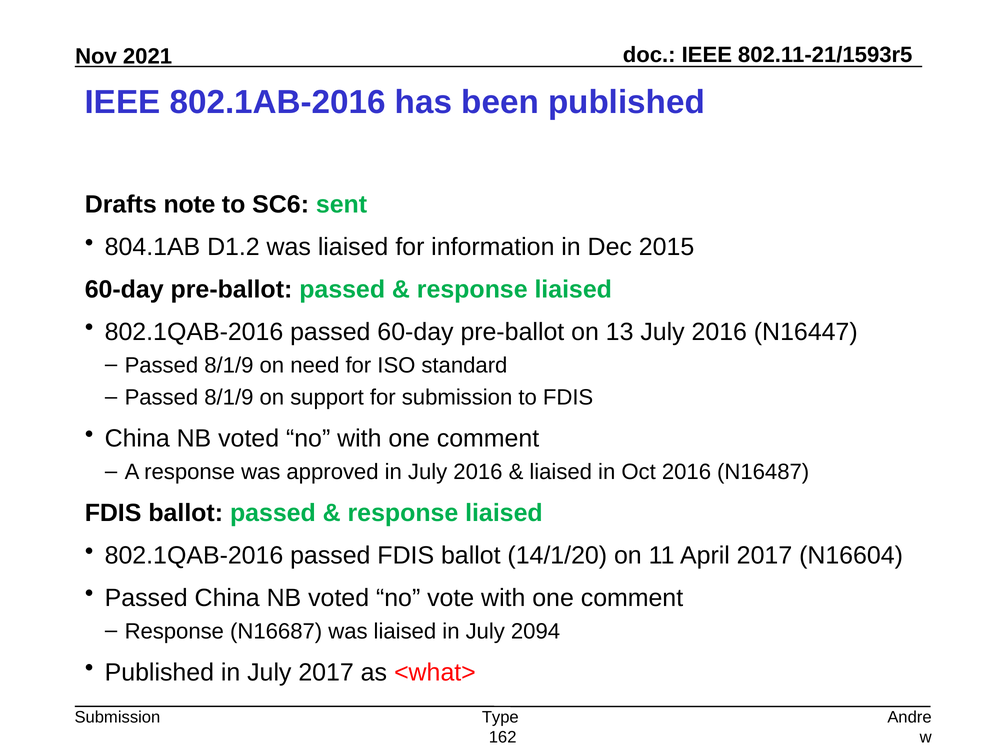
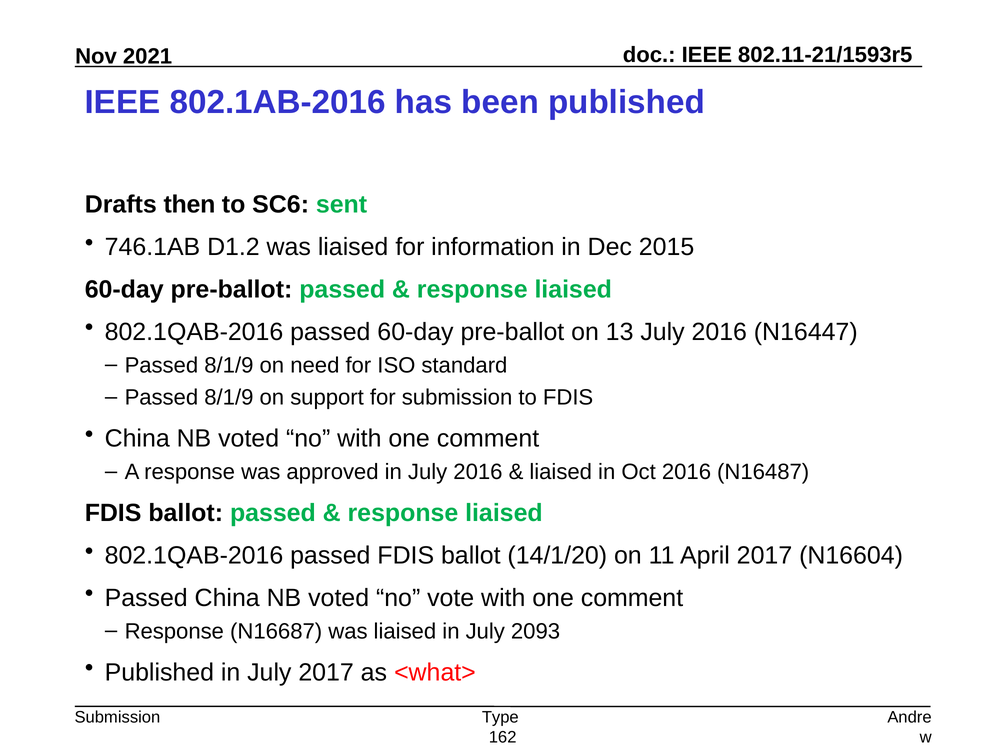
note: note -> then
804.1AB: 804.1AB -> 746.1AB
2094: 2094 -> 2093
